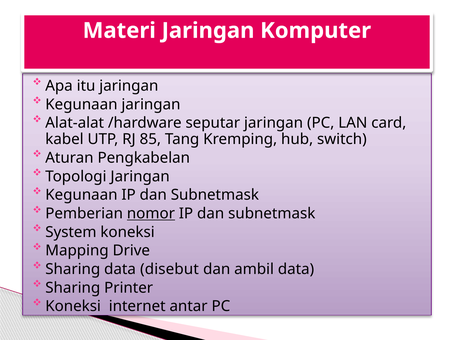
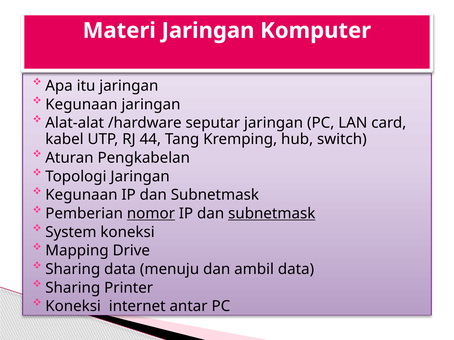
85: 85 -> 44
subnetmask at (272, 214) underline: none -> present
disebut: disebut -> menuju
